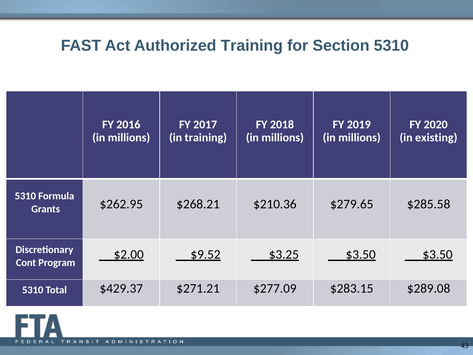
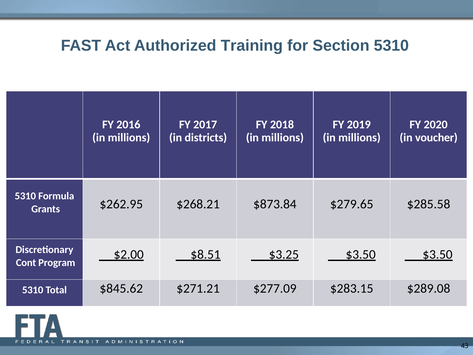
in training: training -> districts
existing: existing -> voucher
$210.36: $210.36 -> $873.84
$9.52: $9.52 -> $8.51
$429.37: $429.37 -> $845.62
